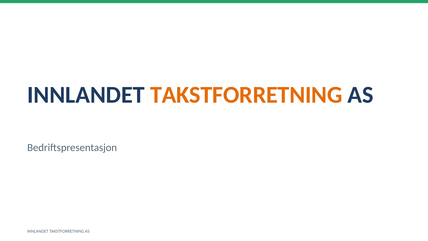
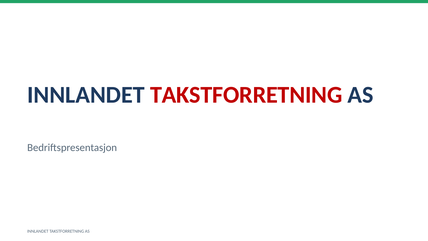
TAKSTFORRETNING at (246, 95) colour: orange -> red
